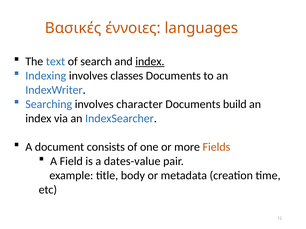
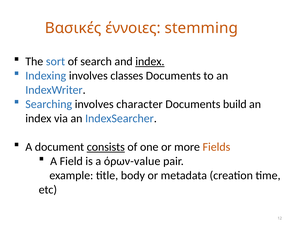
languages: languages -> stemming
text: text -> sort
consists underline: none -> present
dates-value: dates-value -> όρων-value
